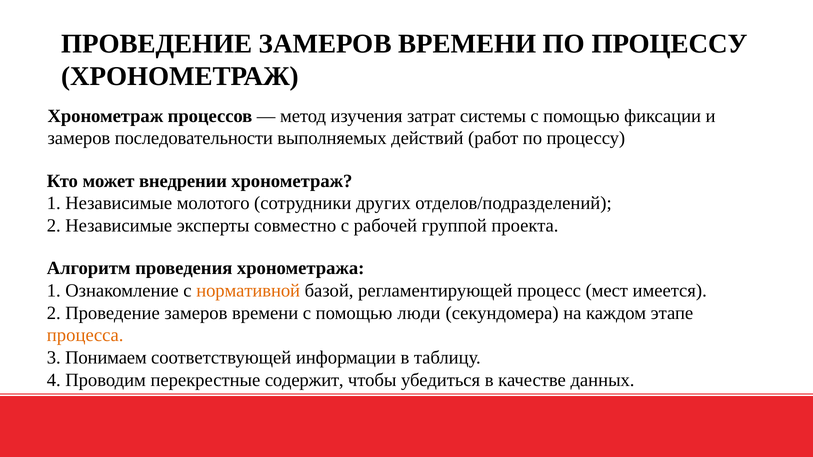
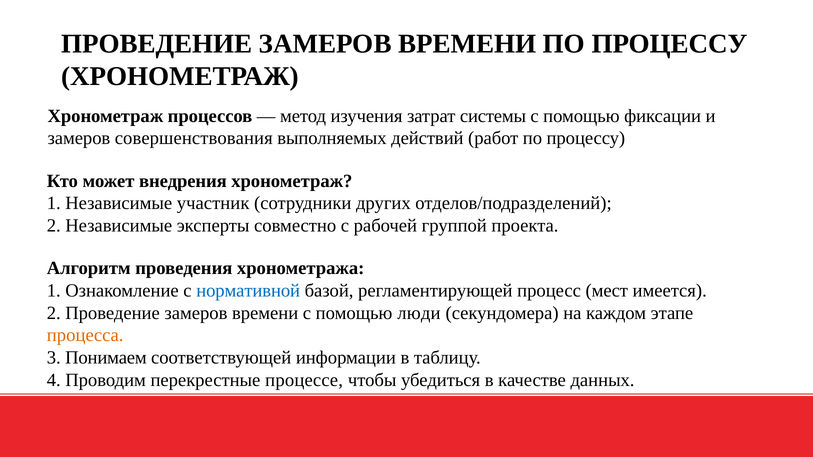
последовательности: последовательности -> совершенствования
внедрении: внедрении -> внедрения
молотого: молотого -> участник
нормативной colour: orange -> blue
содержит: содержит -> процессе
